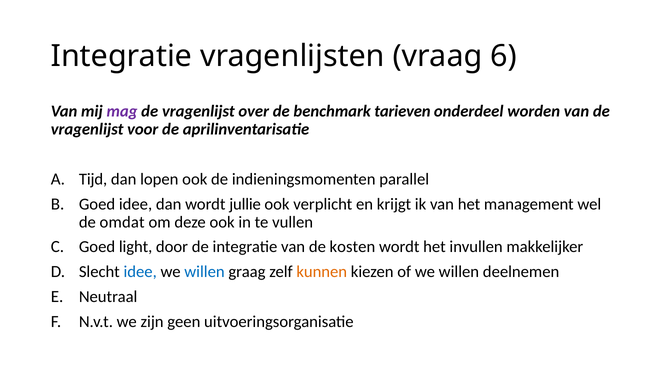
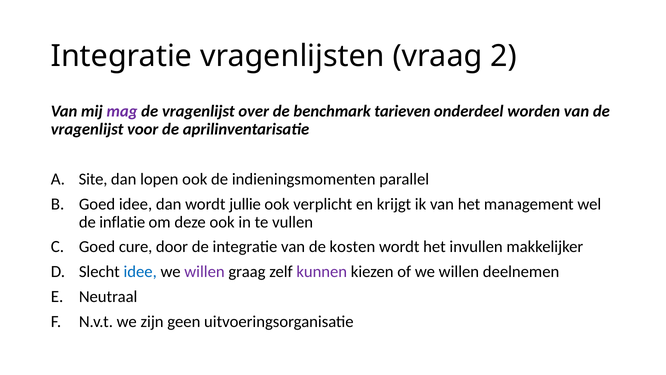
6: 6 -> 2
Tijd: Tijd -> Site
omdat: omdat -> inflatie
light: light -> cure
willen at (205, 272) colour: blue -> purple
kunnen colour: orange -> purple
